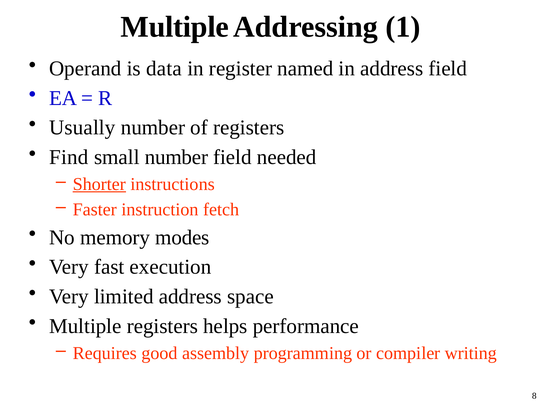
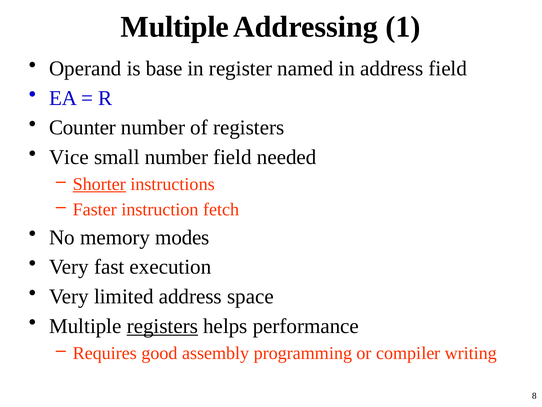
data: data -> base
Usually: Usually -> Counter
Find: Find -> Vice
registers at (162, 326) underline: none -> present
